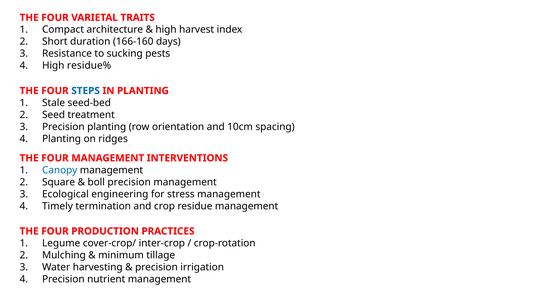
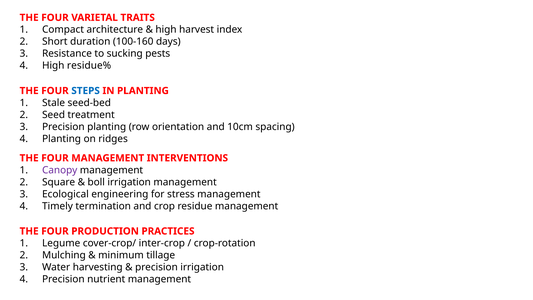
166-160: 166-160 -> 100-160
Canopy colour: blue -> purple
boll precision: precision -> irrigation
